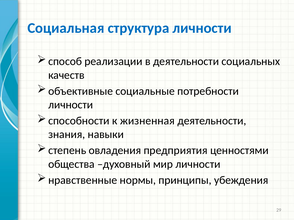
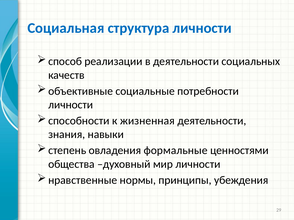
предприятия: предприятия -> формальные
